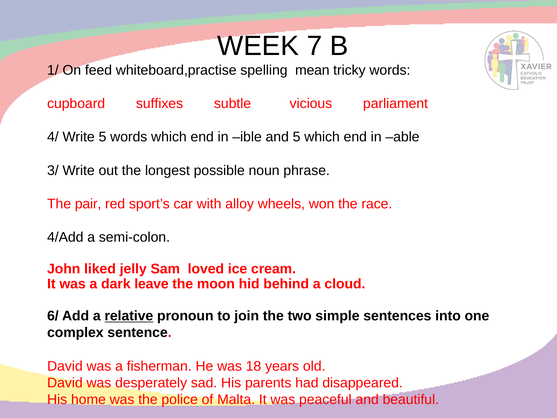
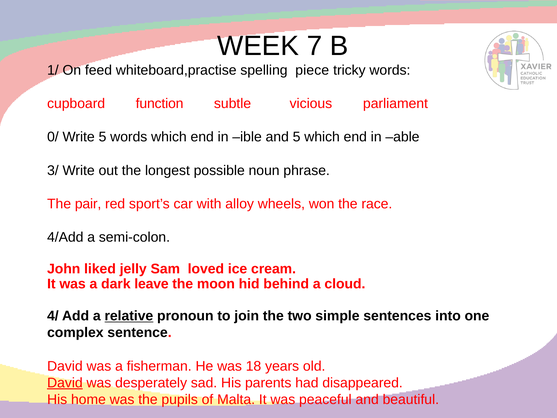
mean: mean -> piece
suffixes: suffixes -> function
4/: 4/ -> 0/
6/: 6/ -> 4/
David at (65, 383) underline: none -> present
police: police -> pupils
